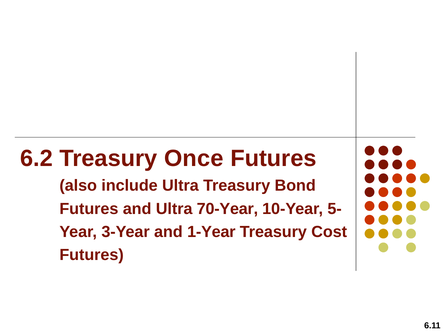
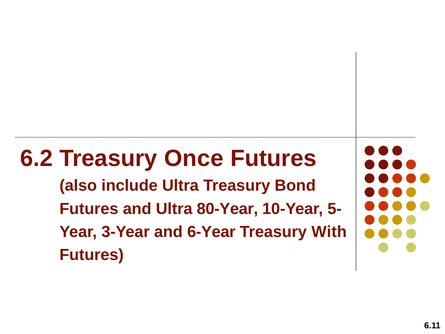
70-Year: 70-Year -> 80-Year
1-Year: 1-Year -> 6-Year
Cost: Cost -> With
